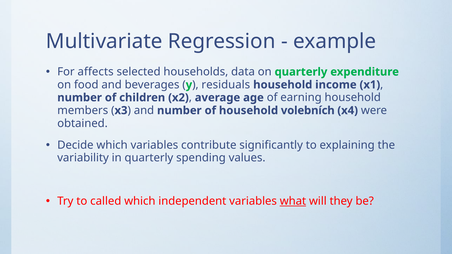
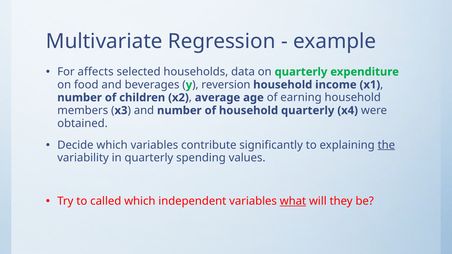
residuals: residuals -> reversion
household volebních: volebních -> quarterly
the underline: none -> present
